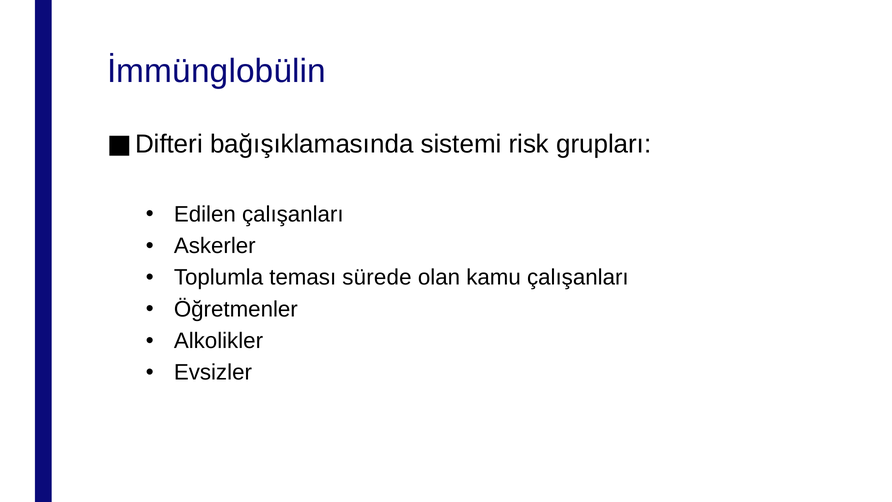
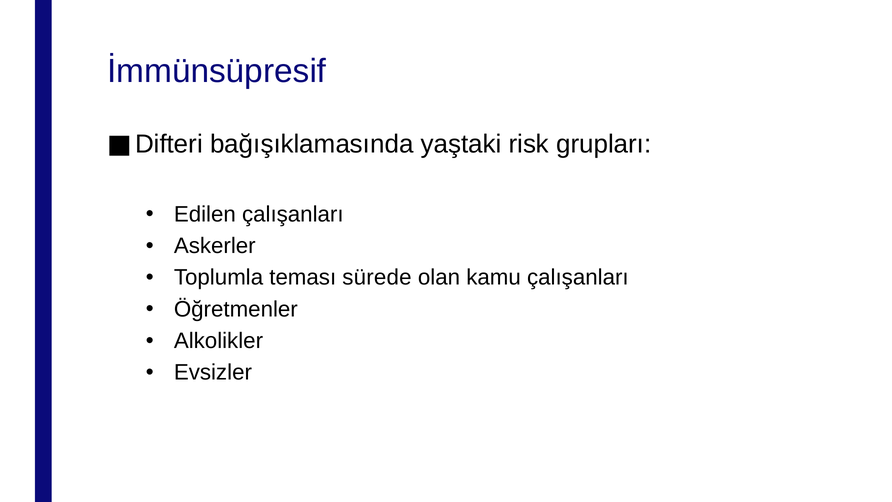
İmmünglobülin: İmmünglobülin -> İmmünsüpresif
sistemi: sistemi -> yaştaki
